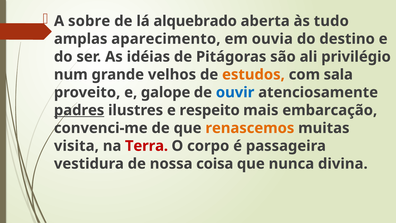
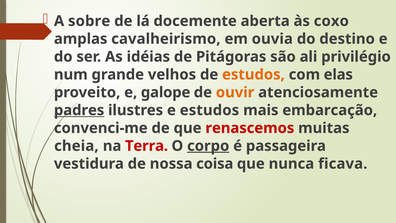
alquebrado: alquebrado -> docemente
tudo: tudo -> coxo
aparecimento: aparecimento -> cavalheirismo
sala: sala -> elas
ouvir colour: blue -> orange
e respeito: respeito -> estudos
renascemos colour: orange -> red
visita: visita -> cheia
corpo underline: none -> present
divina: divina -> ficava
